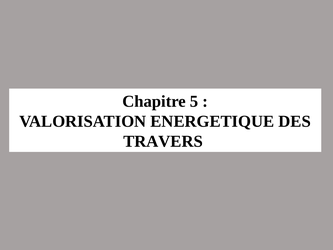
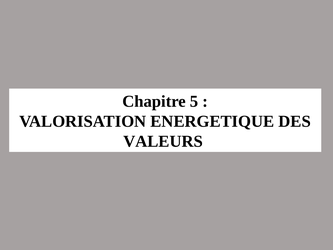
TRAVERS: TRAVERS -> VALEURS
